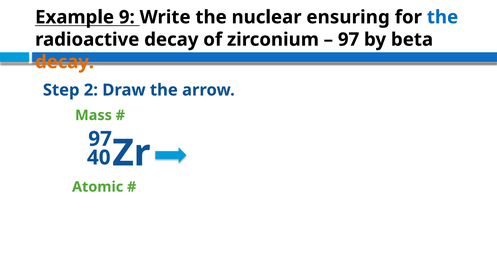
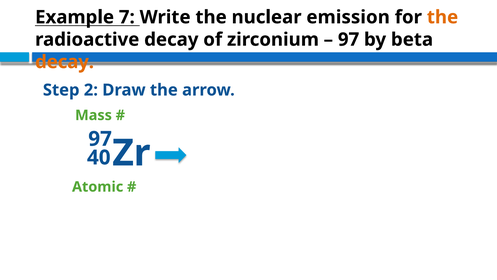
9: 9 -> 7
ensuring: ensuring -> emission
the at (442, 17) colour: blue -> orange
